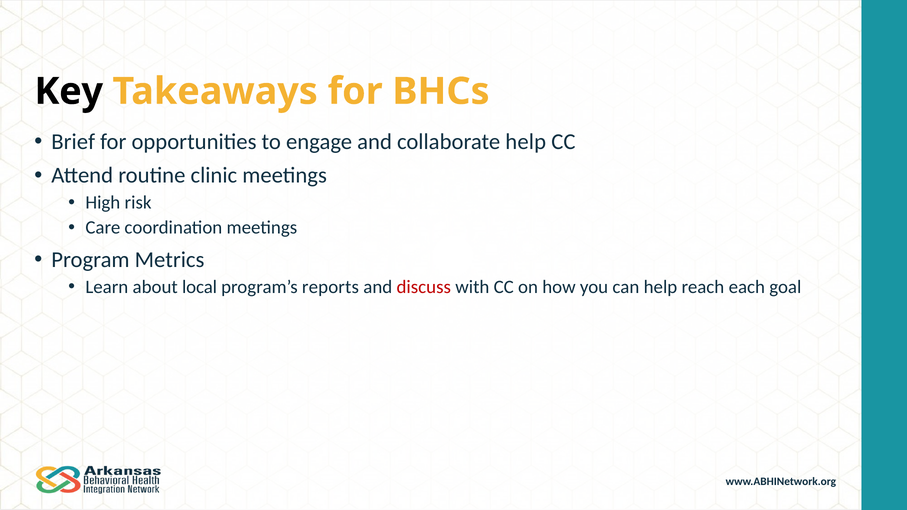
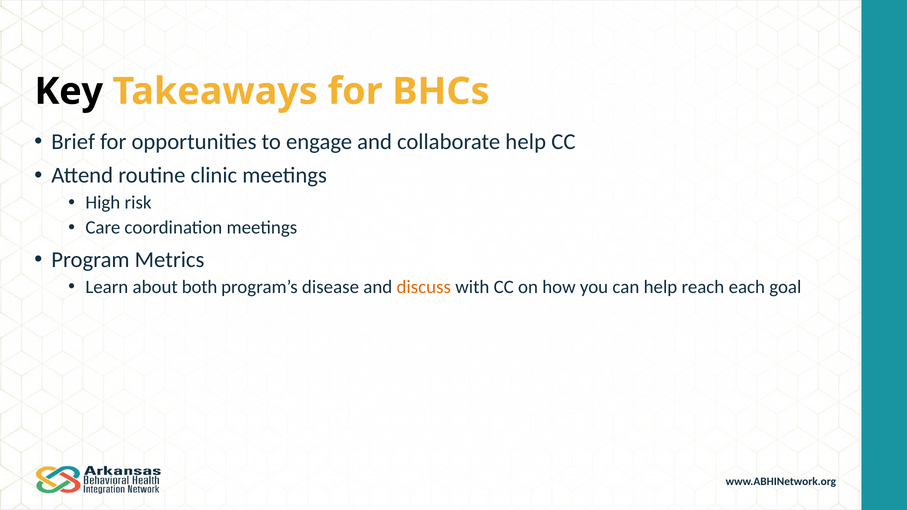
local: local -> both
reports: reports -> disease
discuss colour: red -> orange
